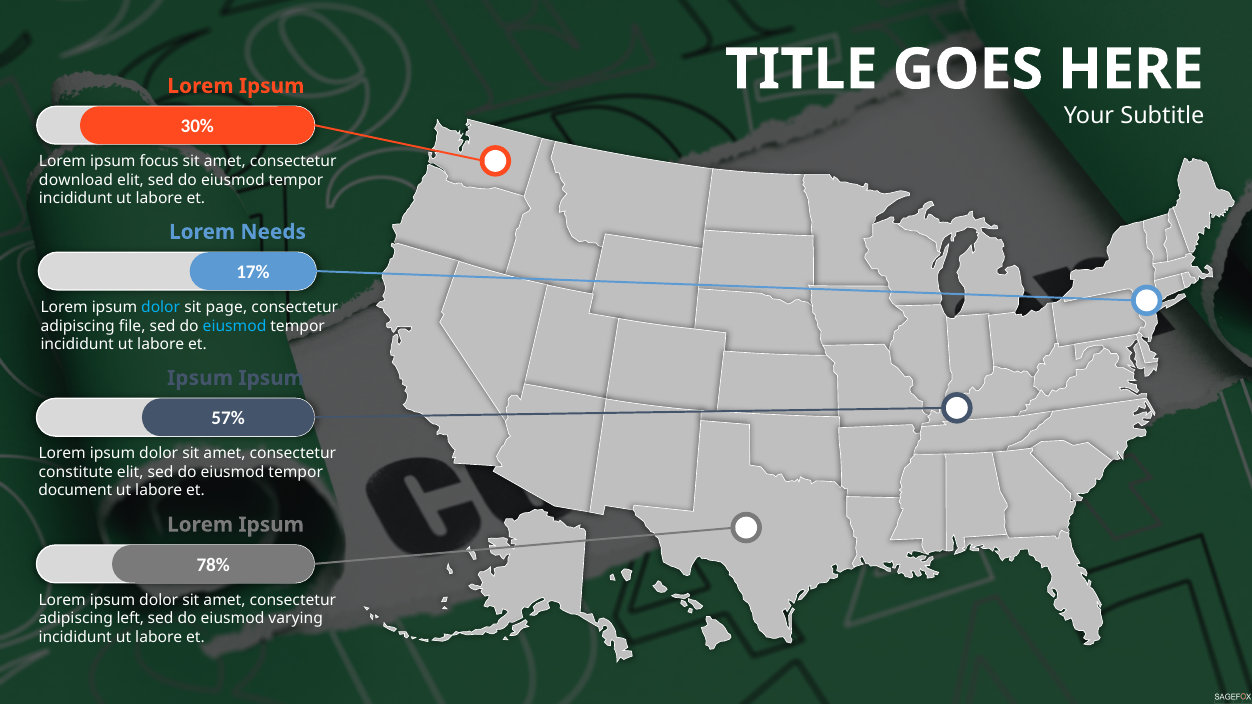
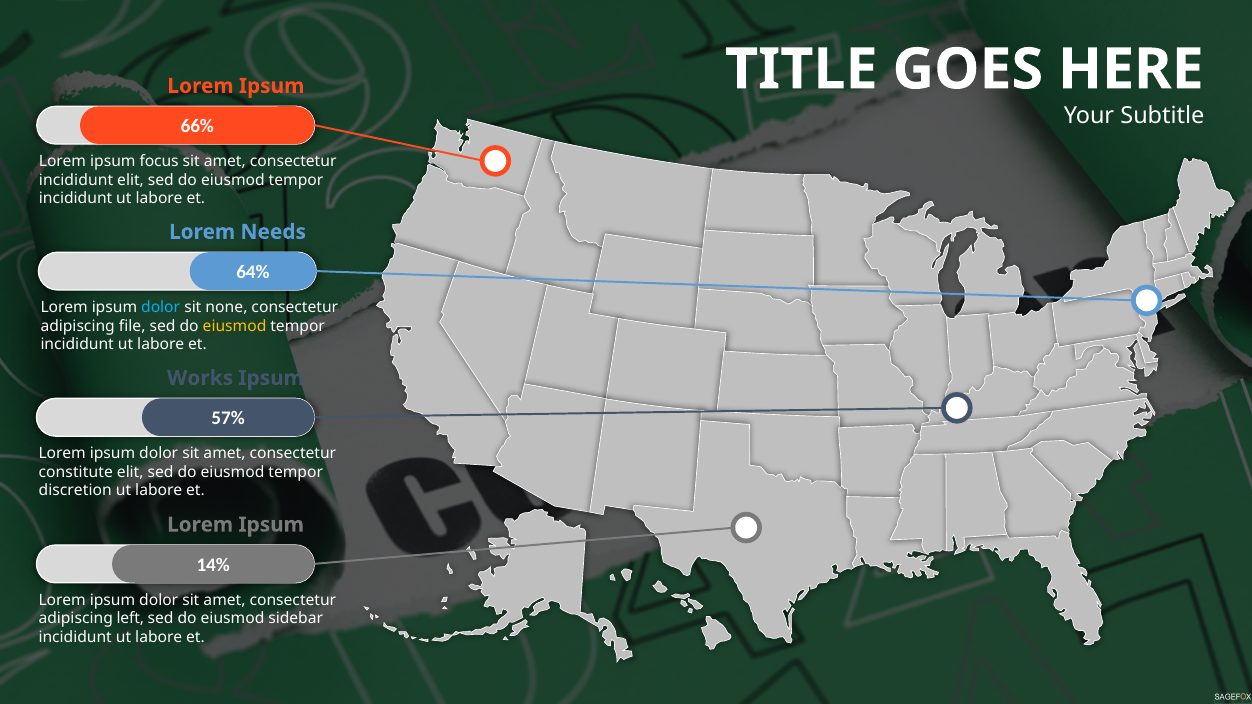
30%: 30% -> 66%
download at (76, 180): download -> incididunt
17%: 17% -> 64%
page: page -> none
eiusmod at (235, 326) colour: light blue -> yellow
Ipsum at (200, 378): Ipsum -> Works
document: document -> discretion
78%: 78% -> 14%
varying: varying -> sidebar
